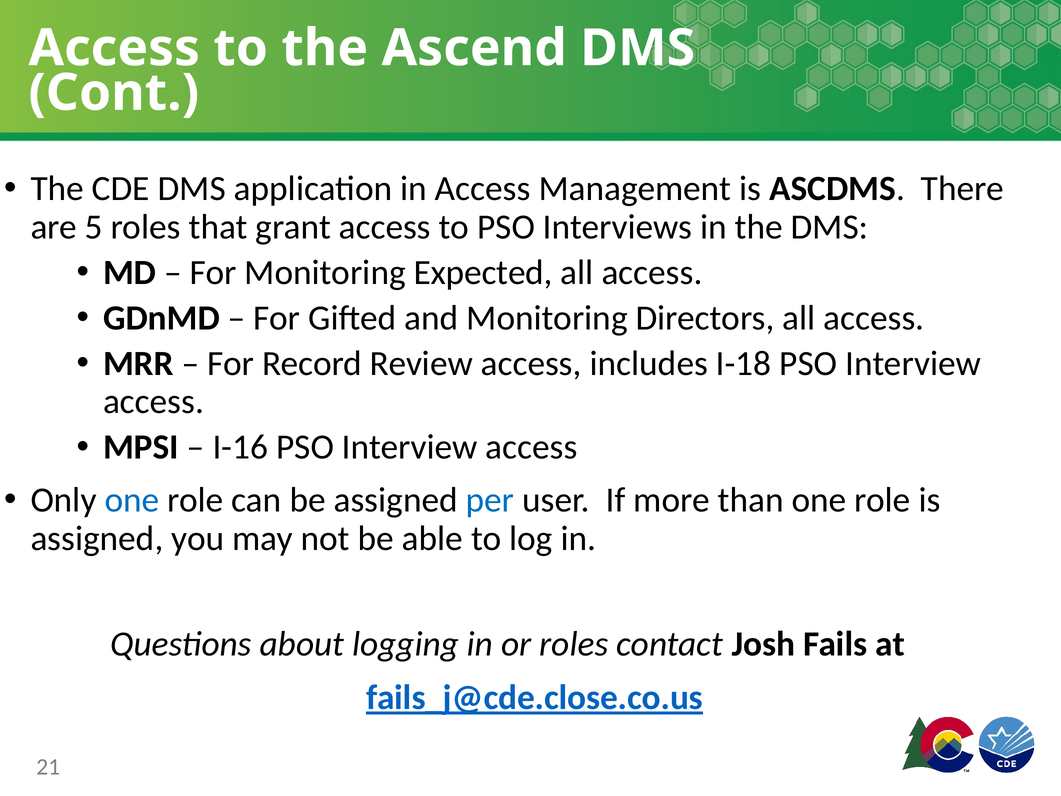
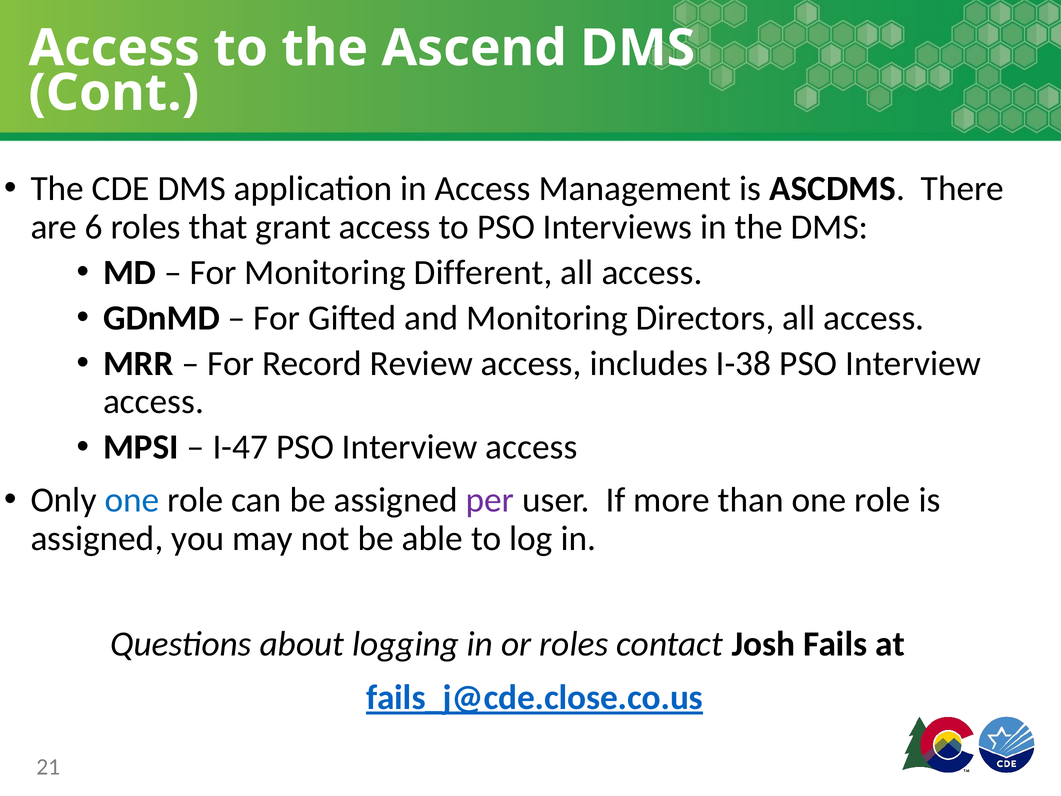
5: 5 -> 6
Expected: Expected -> Different
I-18: I-18 -> I-38
I-16: I-16 -> I-47
per colour: blue -> purple
